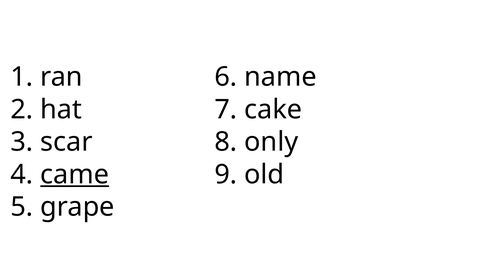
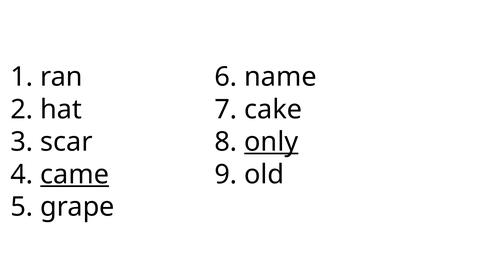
only underline: none -> present
